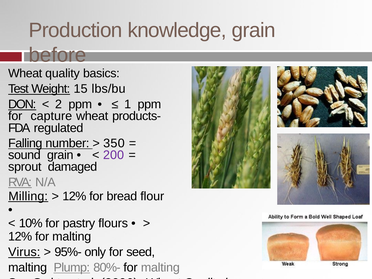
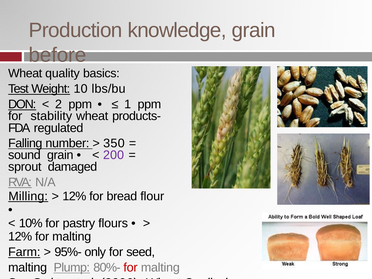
15: 15 -> 10
capture: capture -> stability
Virus: Virus -> Farm
for at (130, 268) colour: black -> red
